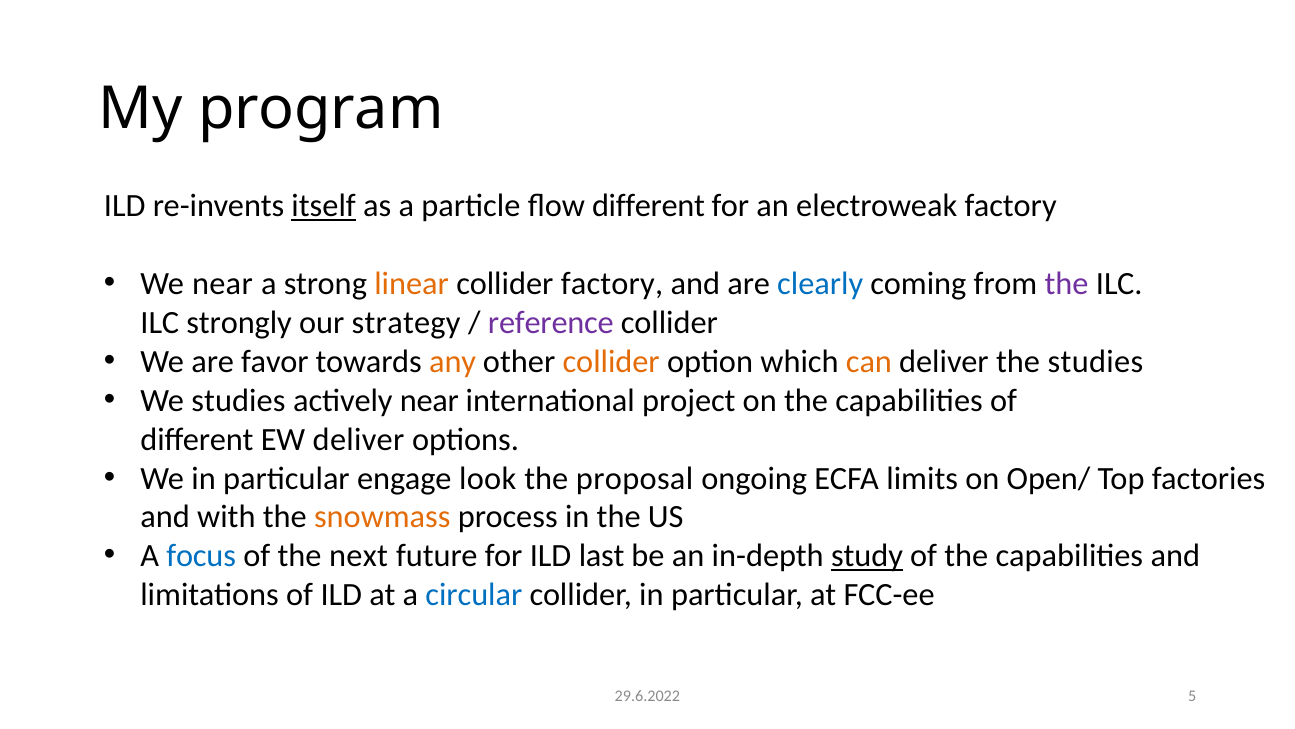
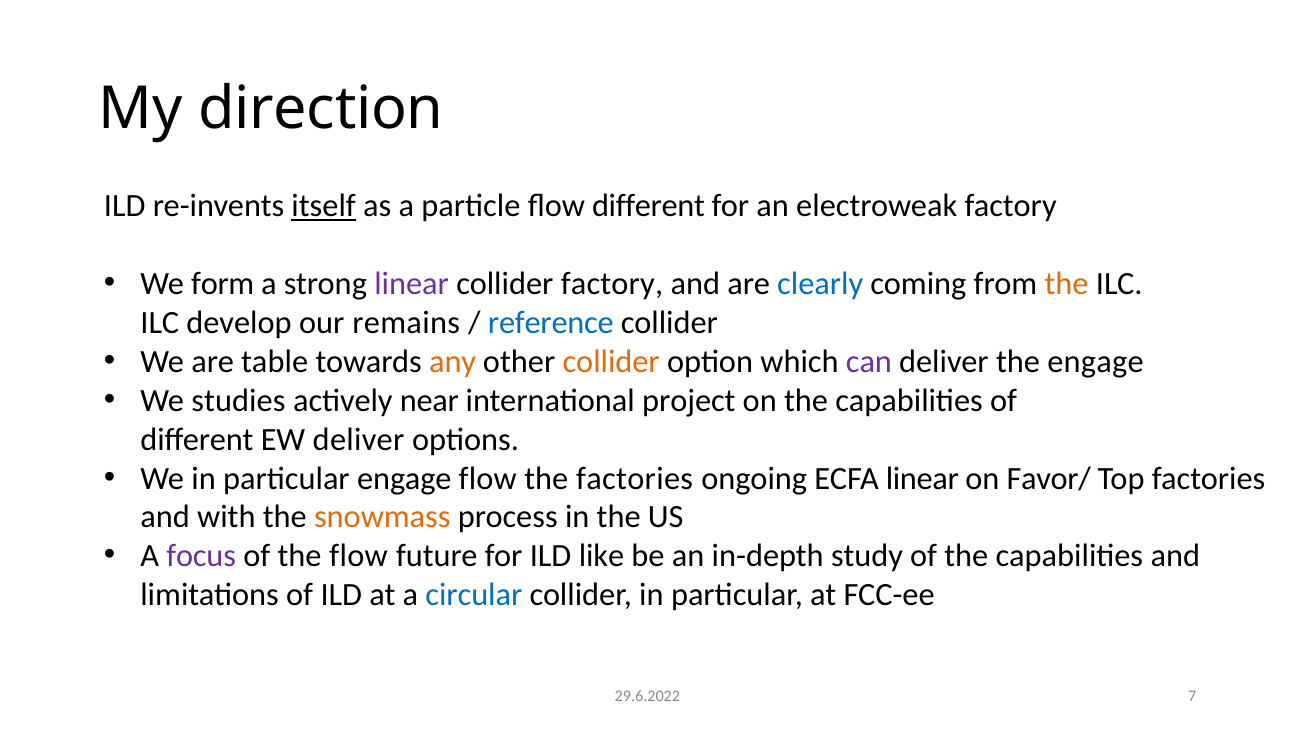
program: program -> direction
We near: near -> form
linear at (412, 284) colour: orange -> purple
the at (1067, 284) colour: purple -> orange
strongly: strongly -> develop
strategy: strategy -> remains
reference colour: purple -> blue
favor: favor -> table
can colour: orange -> purple
the studies: studies -> engage
engage look: look -> flow
the proposal: proposal -> factories
ECFA limits: limits -> linear
Open/: Open/ -> Favor/
focus colour: blue -> purple
the next: next -> flow
last: last -> like
study underline: present -> none
5: 5 -> 7
